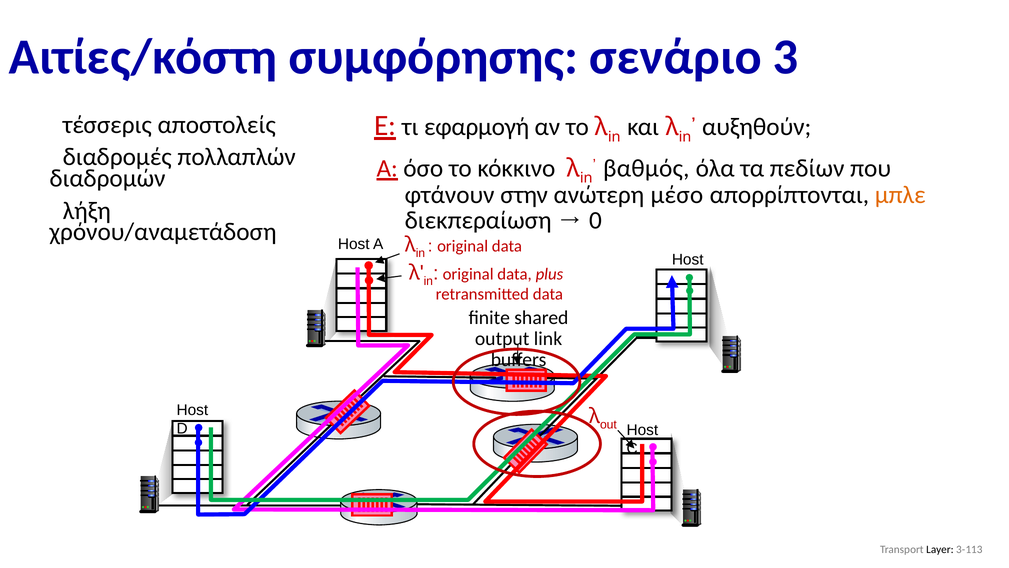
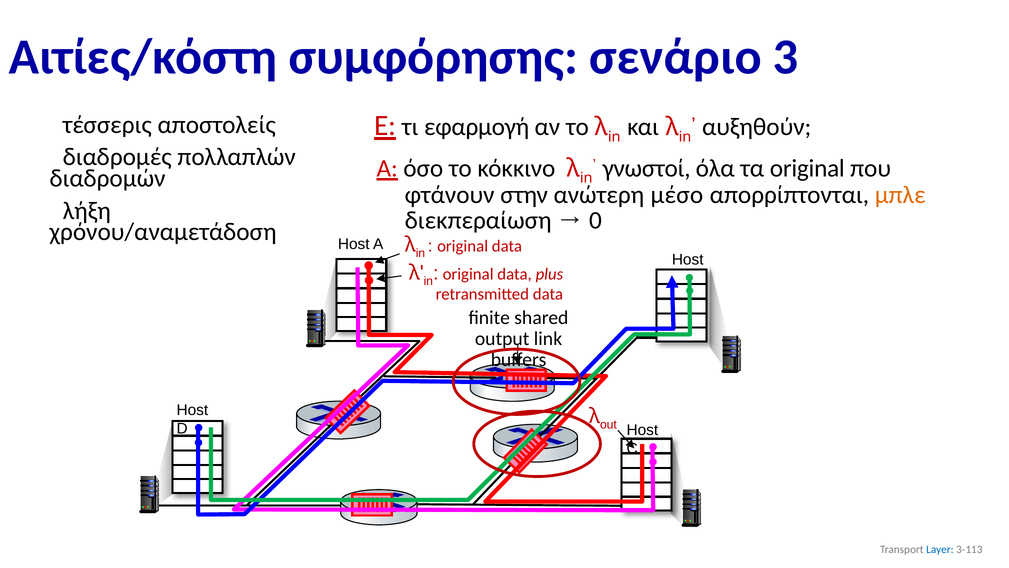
βαθμός: βαθμός -> γνωστοί
τα πεδίων: πεδίων -> original
Layer colour: black -> blue
